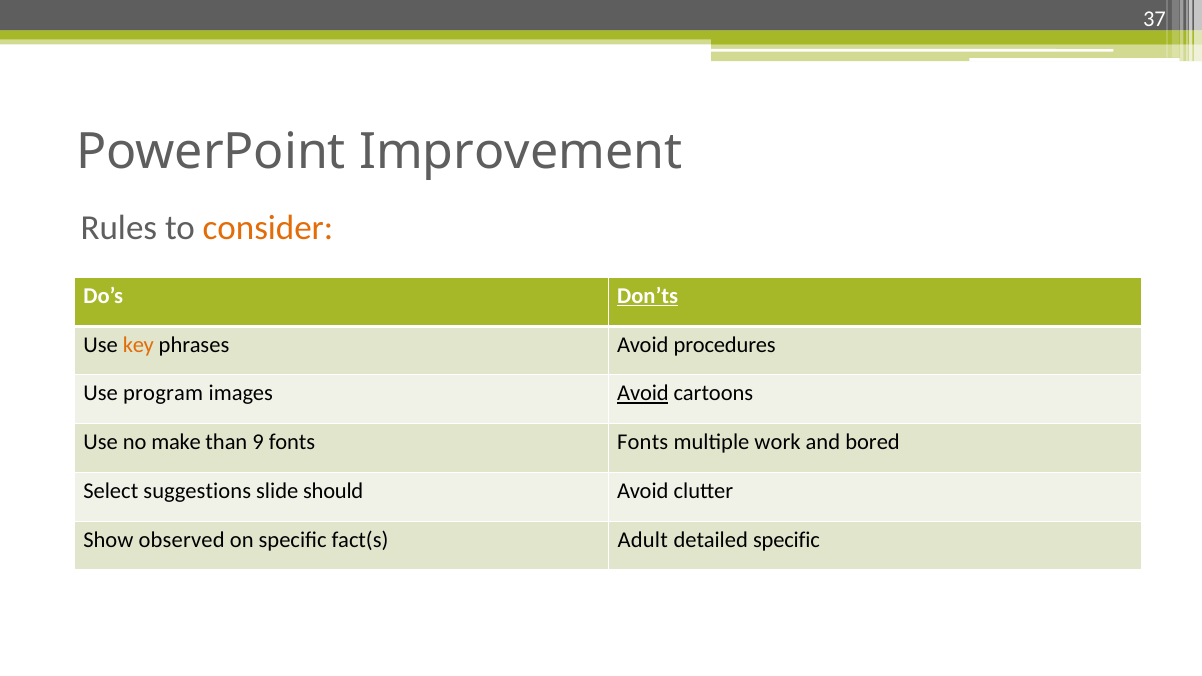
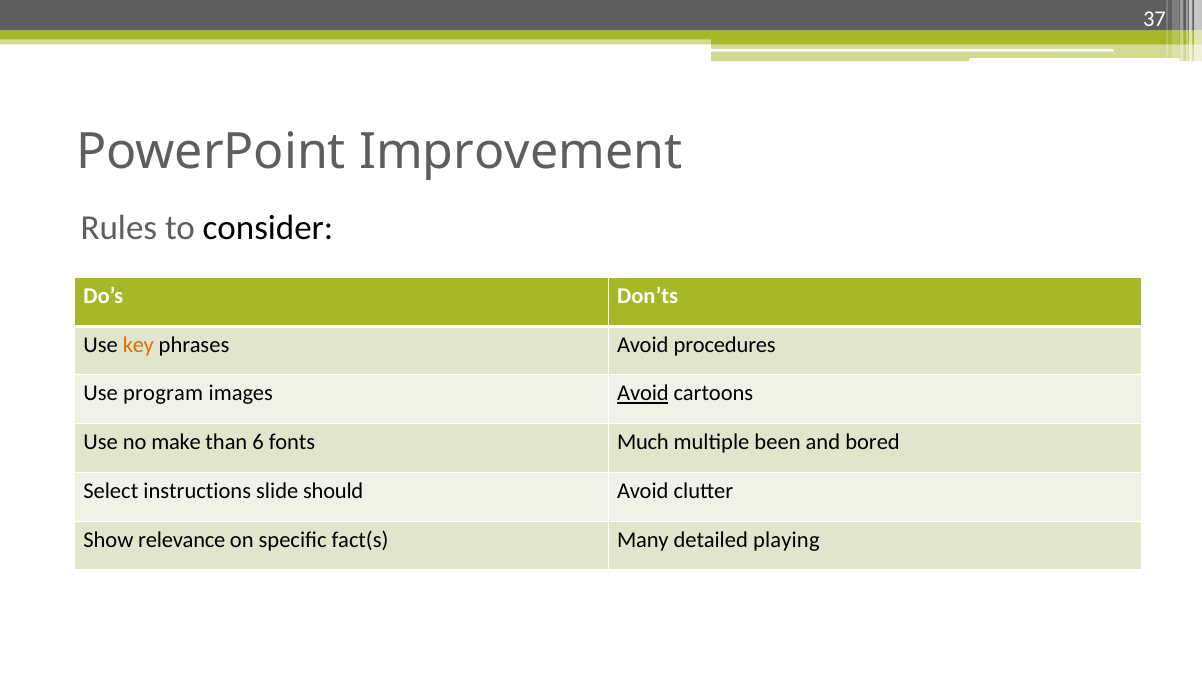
consider colour: orange -> black
Don’ts underline: present -> none
9: 9 -> 6
fonts Fonts: Fonts -> Much
work: work -> been
suggestions: suggestions -> instructions
observed: observed -> relevance
Adult: Adult -> Many
detailed specific: specific -> playing
